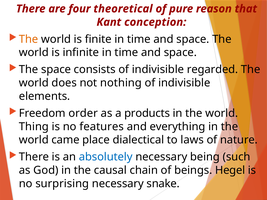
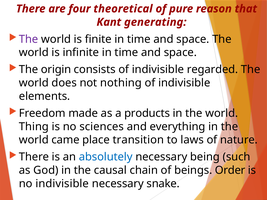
conception: conception -> generating
The at (29, 39) colour: orange -> purple
The space: space -> origin
order: order -> made
features: features -> sciences
dialectical: dialectical -> transition
Hegel: Hegel -> Order
no surprising: surprising -> indivisible
